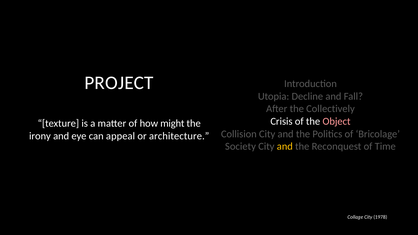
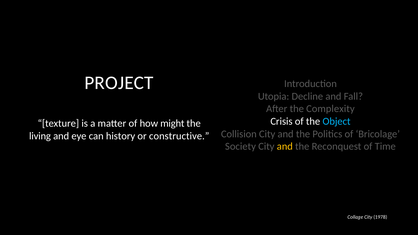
Collectively: Collectively -> Complexity
Object colour: pink -> light blue
irony: irony -> living
appeal: appeal -> history
architecture: architecture -> constructive
